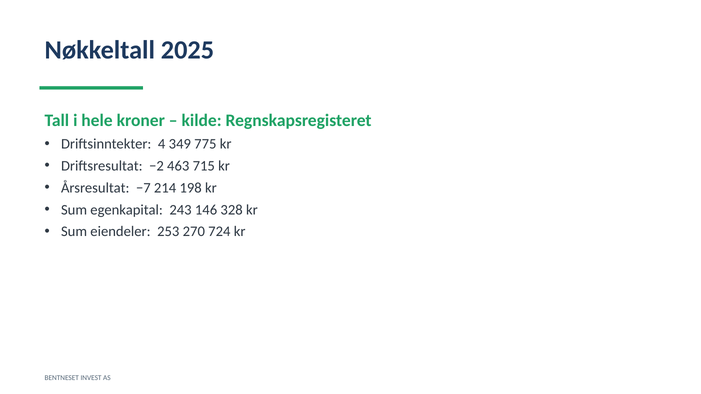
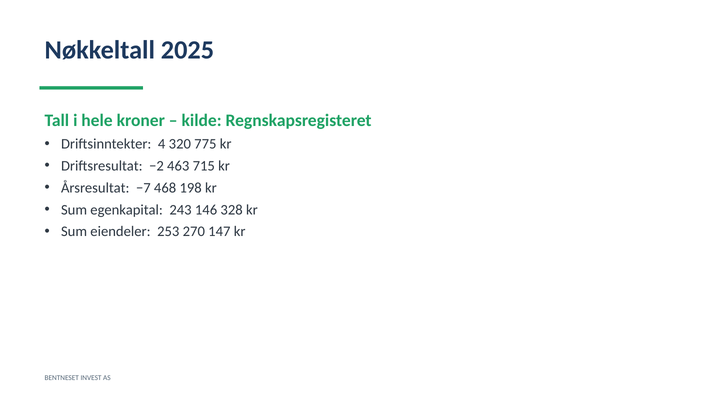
349: 349 -> 320
214: 214 -> 468
724: 724 -> 147
